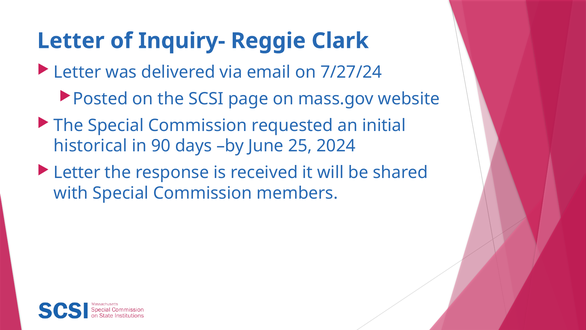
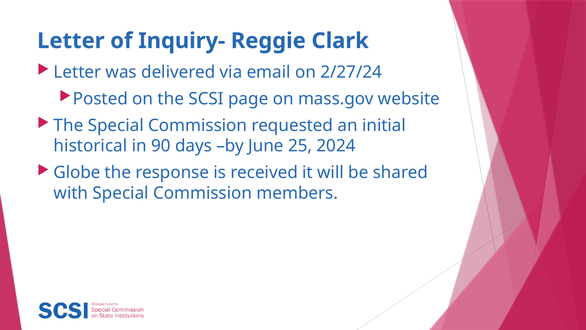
7/27/24: 7/27/24 -> 2/27/24
Letter at (77, 172): Letter -> Globe
